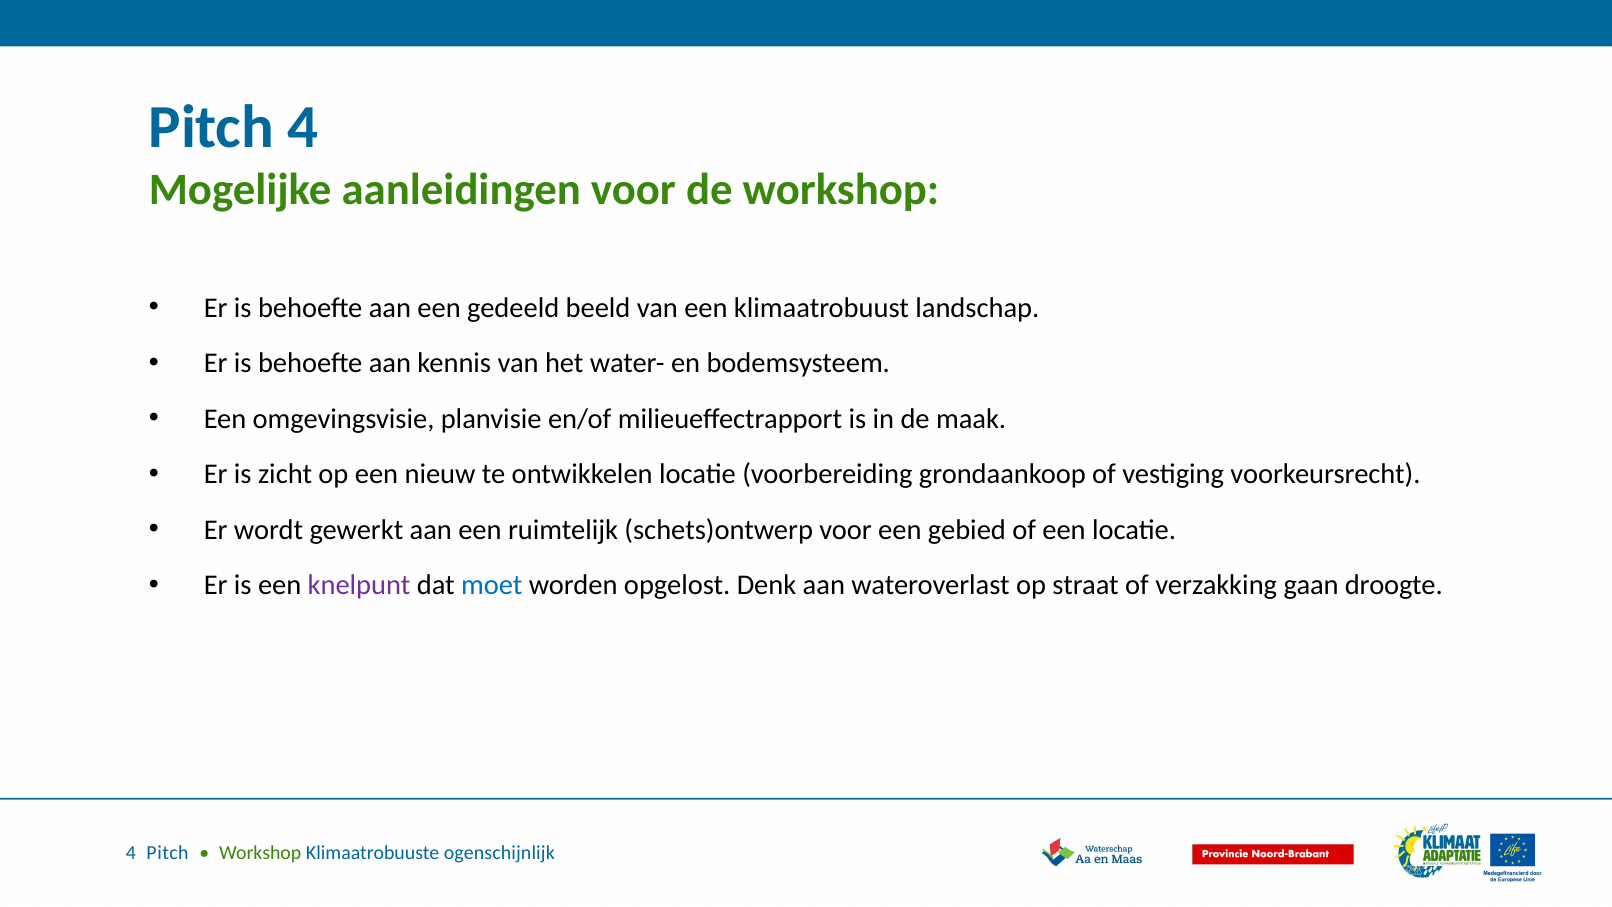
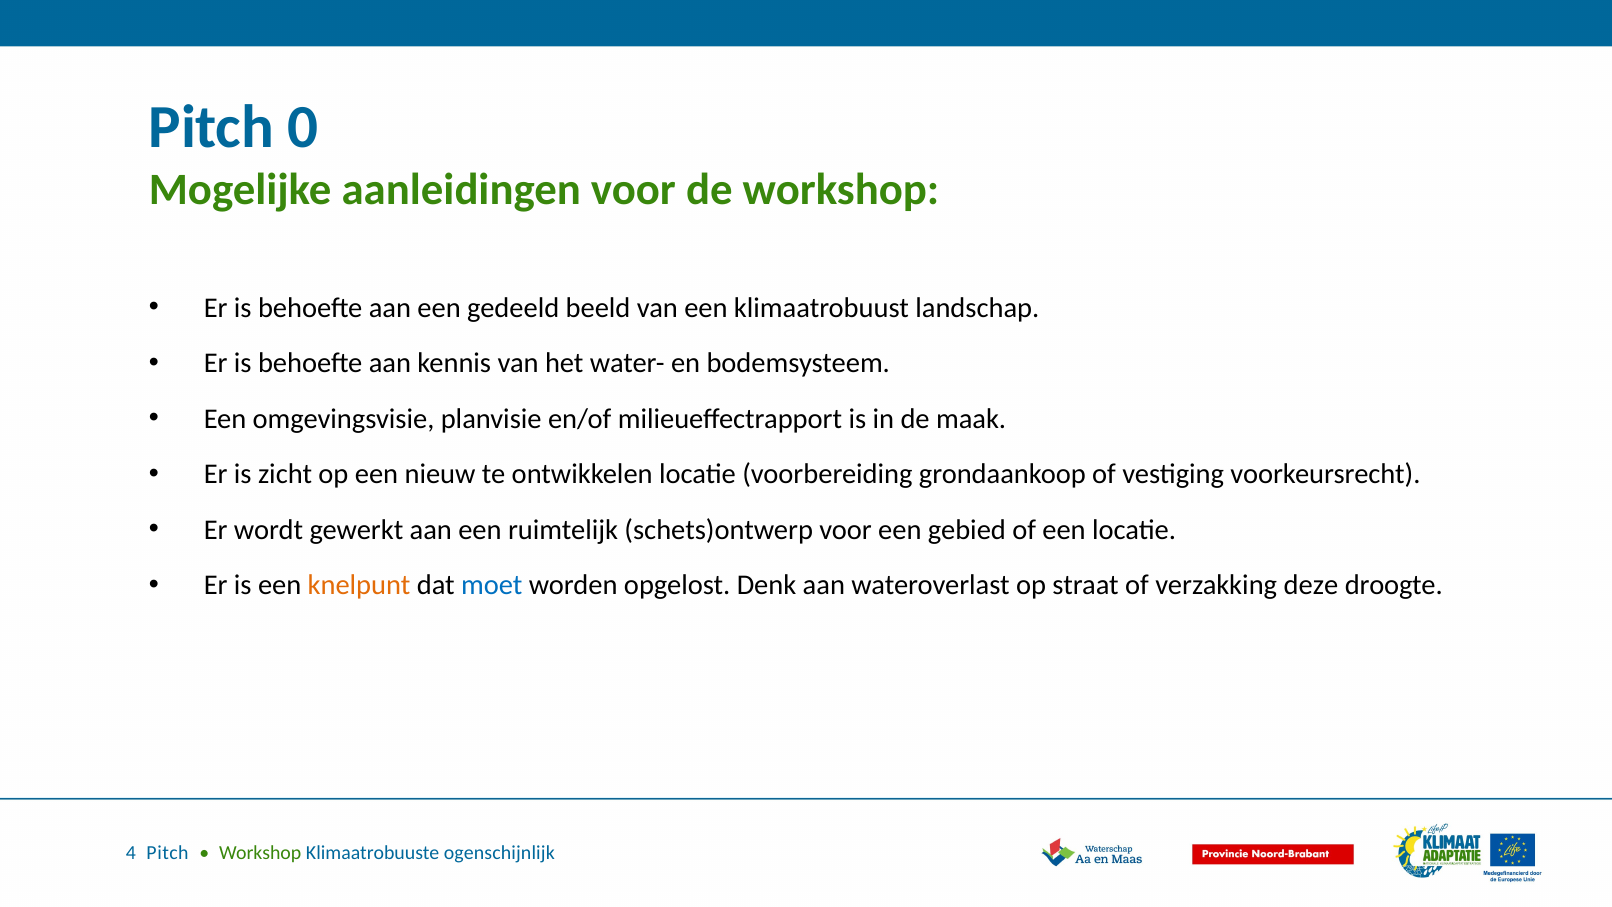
Pitch 4: 4 -> 0
knelpunt colour: purple -> orange
gaan: gaan -> deze
